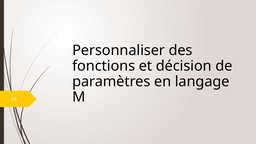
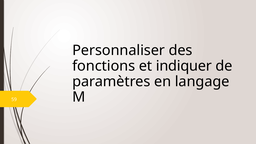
décision: décision -> indiquer
